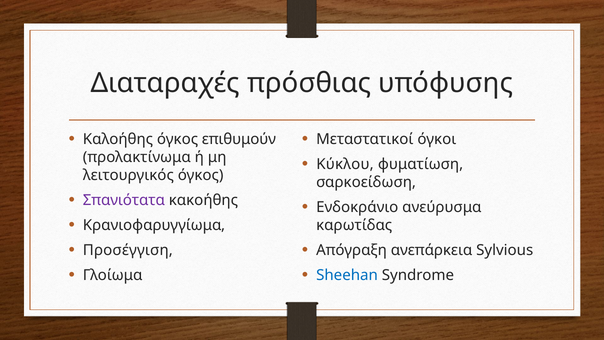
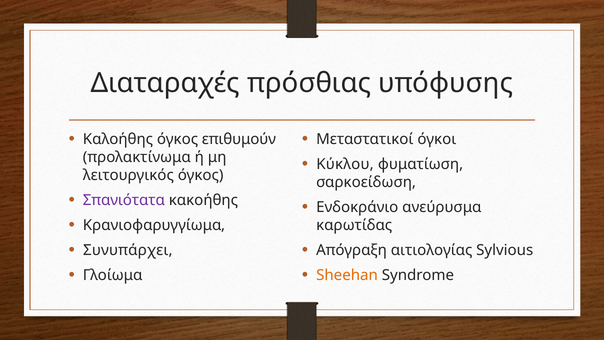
Προσέγγιση: Προσέγγιση -> Συνυπάρχει
ανεπάρκεια: ανεπάρκεια -> αιτιολογίας
Sheehan colour: blue -> orange
